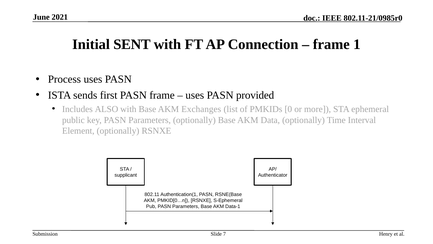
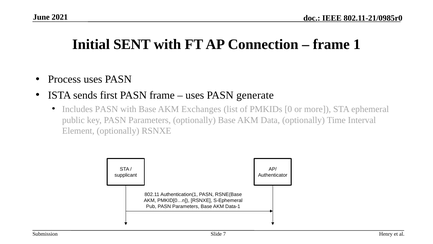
provided: provided -> generate
Includes ALSO: ALSO -> PASN
